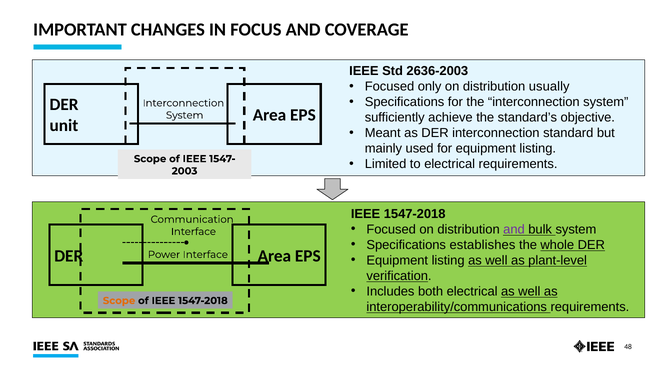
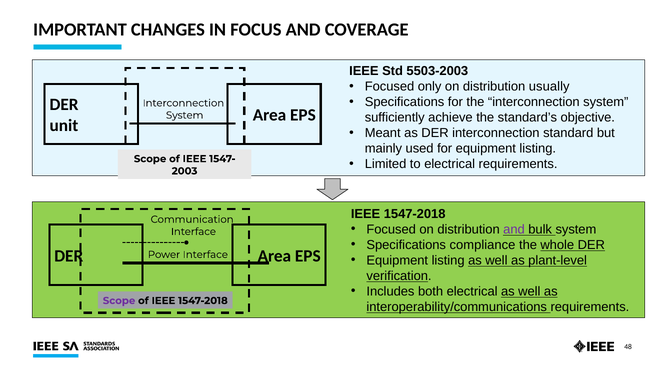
2636-2003: 2636-2003 -> 5503-2003
establishes: establishes -> compliance
Scope at (119, 301) colour: orange -> purple
